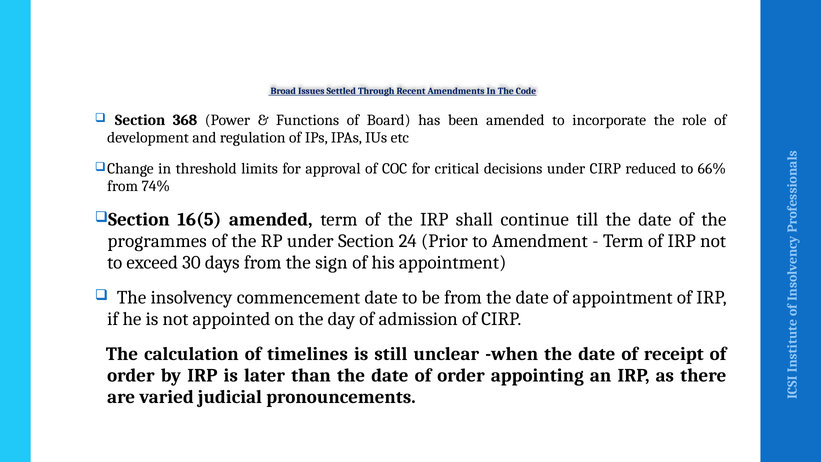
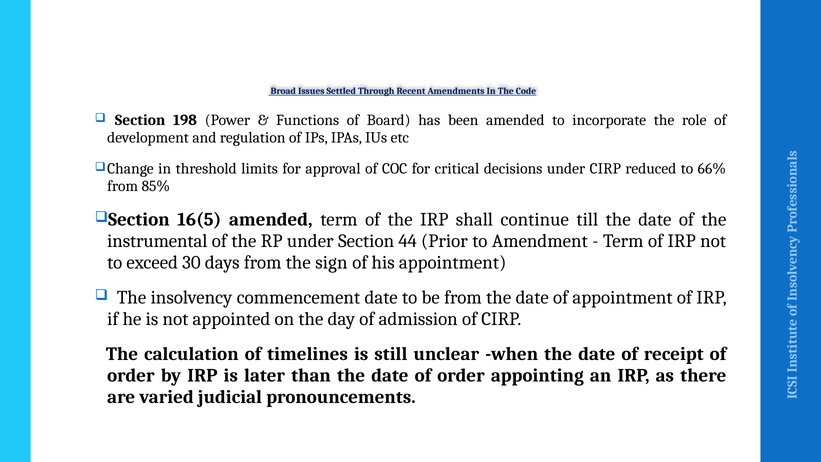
368: 368 -> 198
74%: 74% -> 85%
programmes: programmes -> instrumental
24: 24 -> 44
